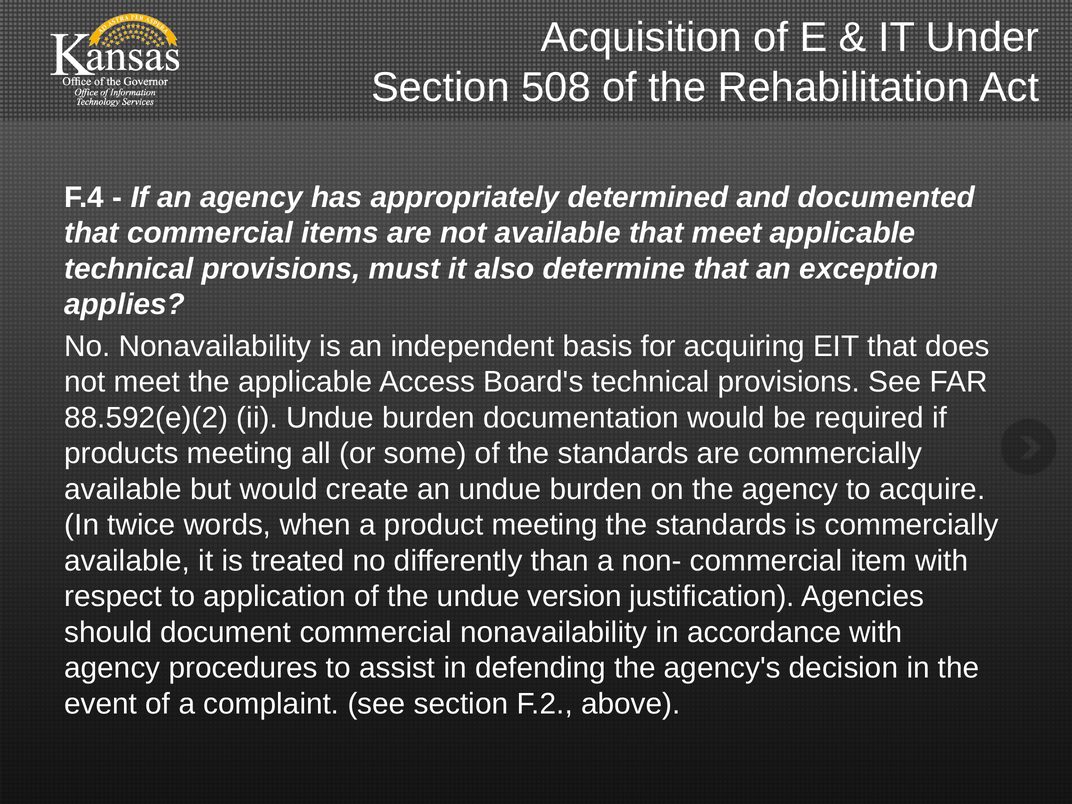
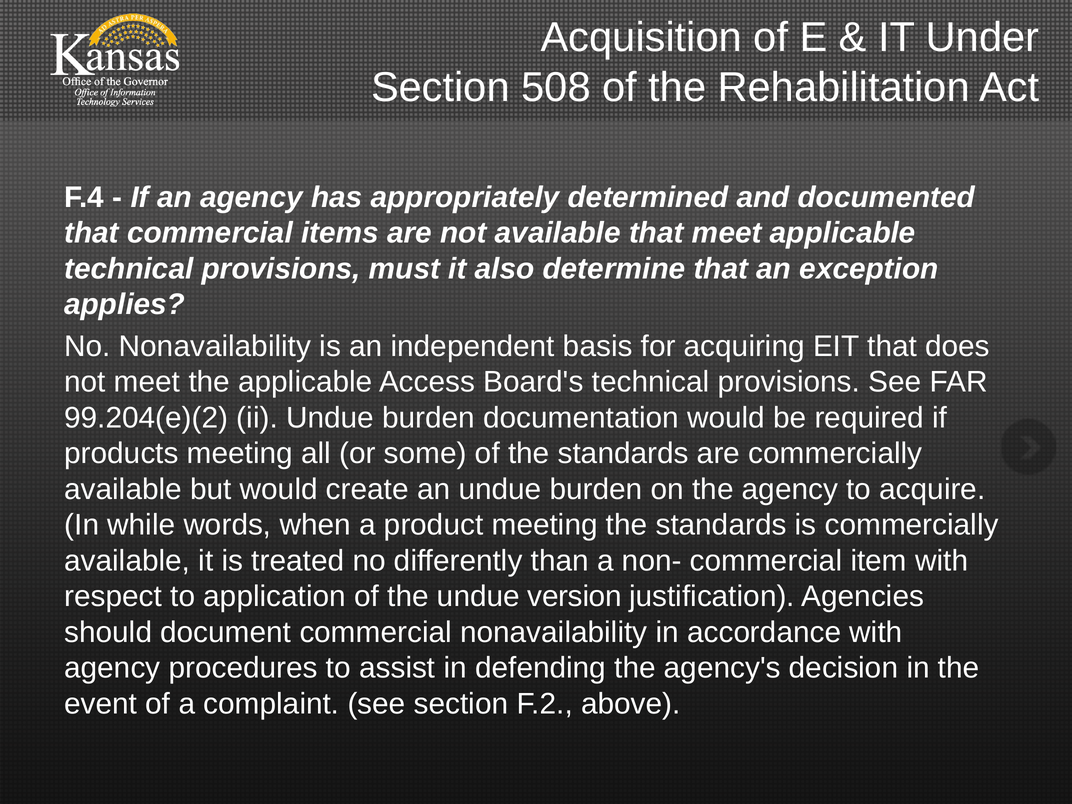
88.592(e)(2: 88.592(e)(2 -> 99.204(e)(2
twice: twice -> while
